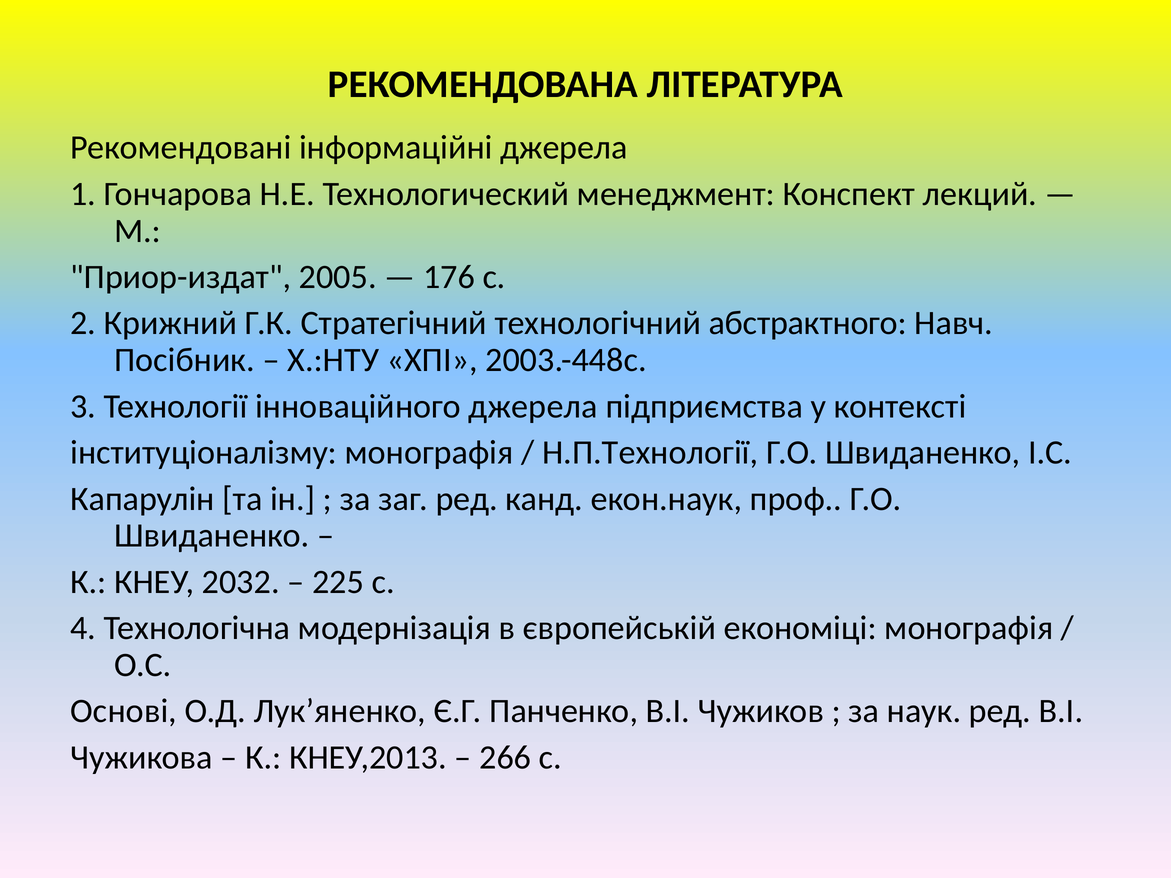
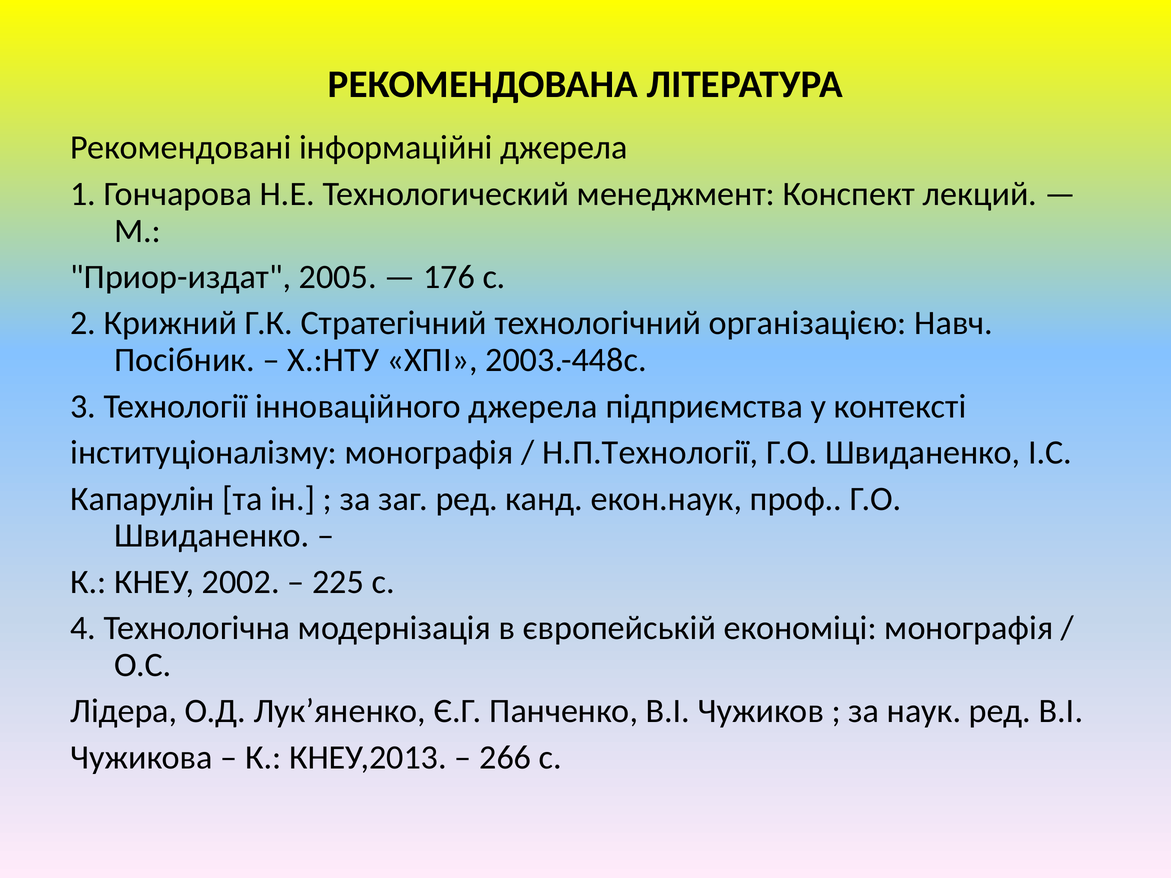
абстрактного: абстрактного -> організацією
2032: 2032 -> 2002
Основі: Основі -> Лідера
